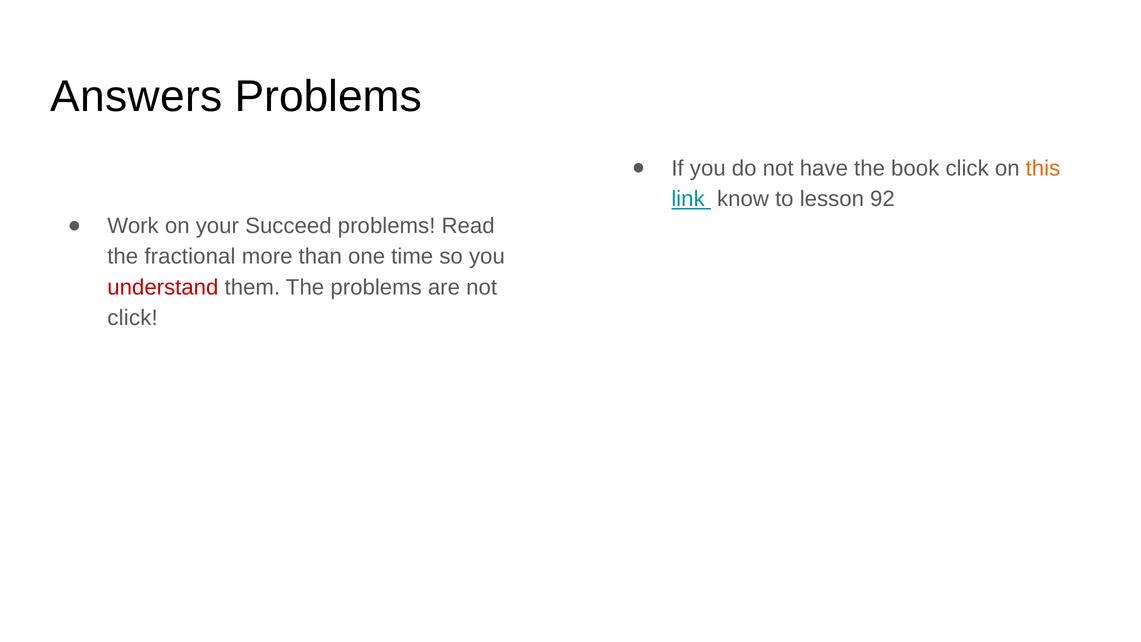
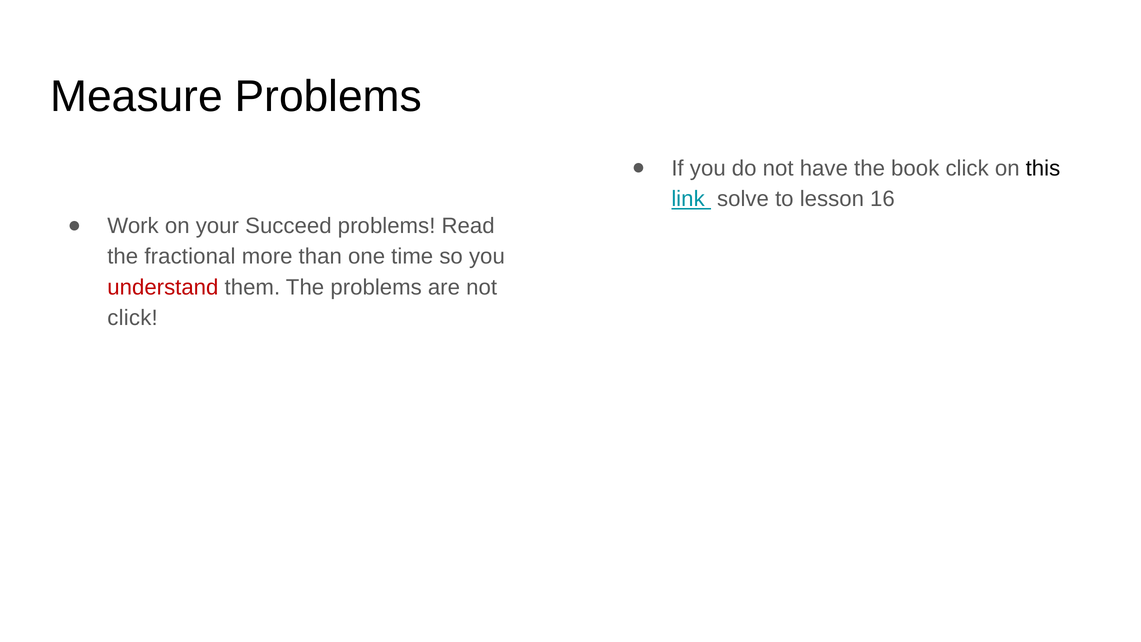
Answers: Answers -> Measure
this colour: orange -> black
know: know -> solve
92: 92 -> 16
